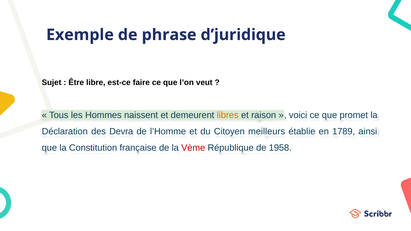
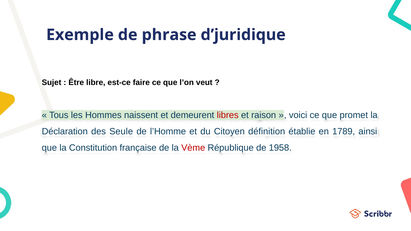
libres colour: orange -> red
Devra: Devra -> Seule
meilleurs: meilleurs -> définition
